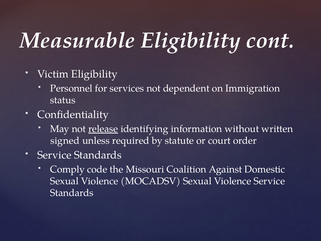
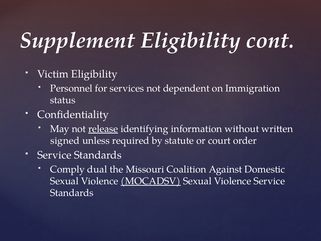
Measurable: Measurable -> Supplement
code: code -> dual
MOCADSV underline: none -> present
